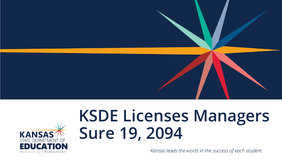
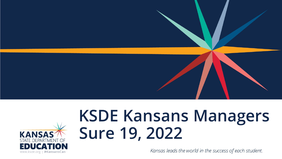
Licenses: Licenses -> Kansans
2094: 2094 -> 2022
